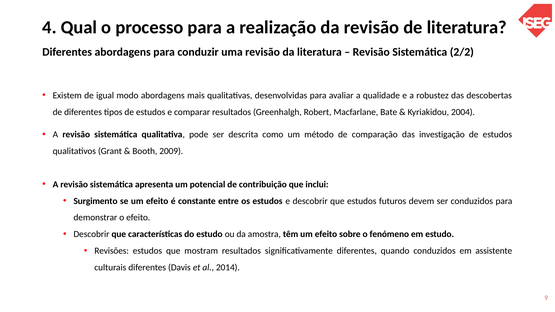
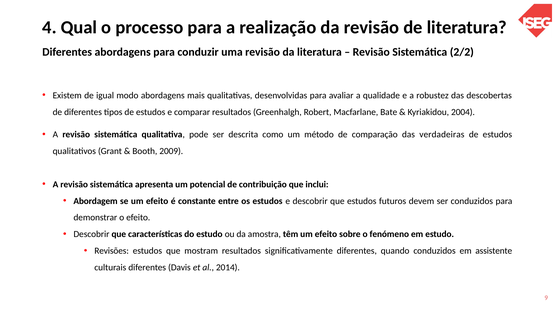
investigação: investigação -> verdadeiras
Surgimento: Surgimento -> Abordagem
